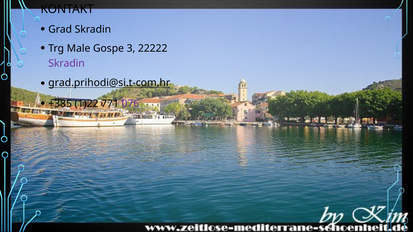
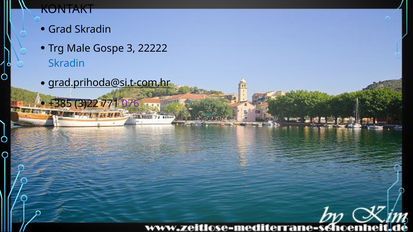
Skradin at (67, 63) colour: purple -> blue
grad.prihodi@si.t-com.hr: grad.prihodi@si.t-com.hr -> grad.prihoda@si.t-com.hr
1)22: 1)22 -> 3)22
